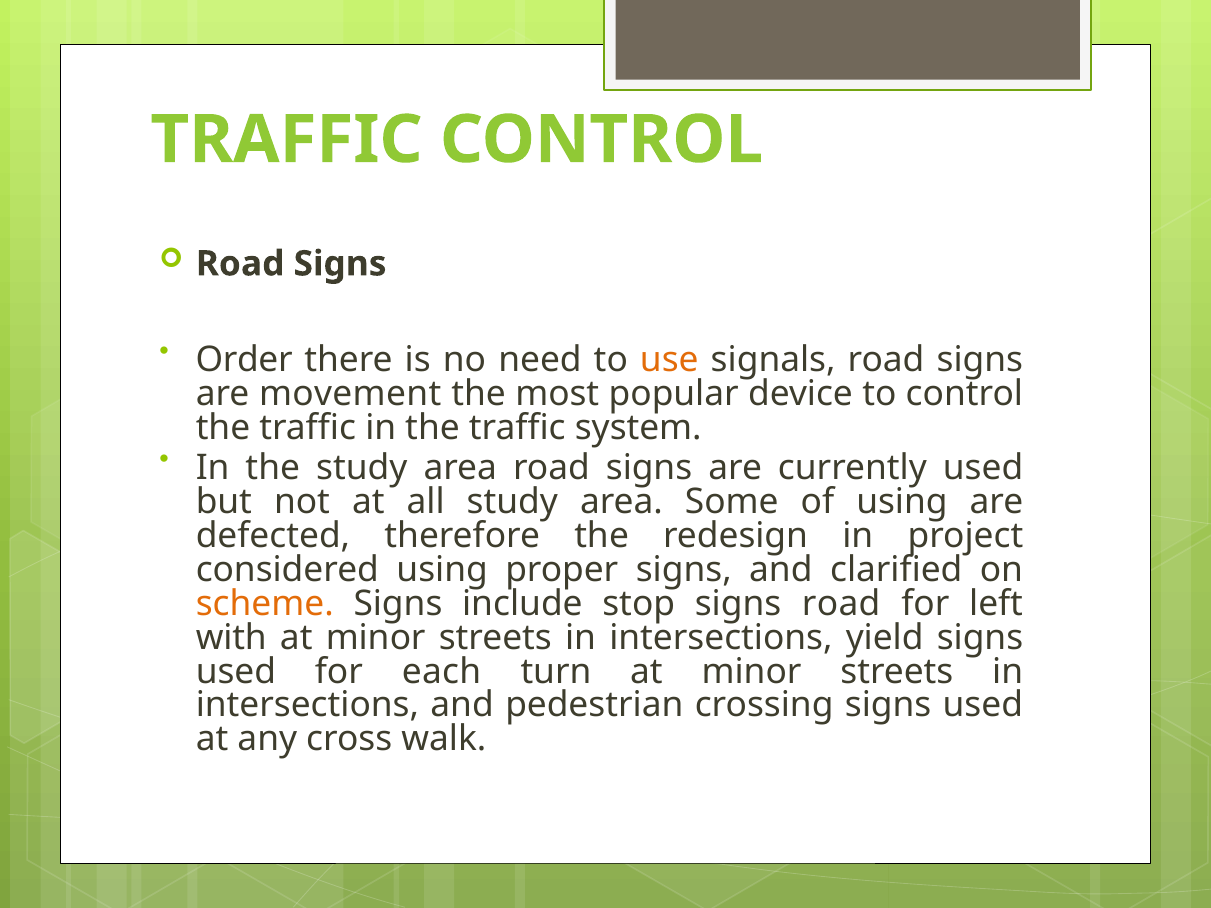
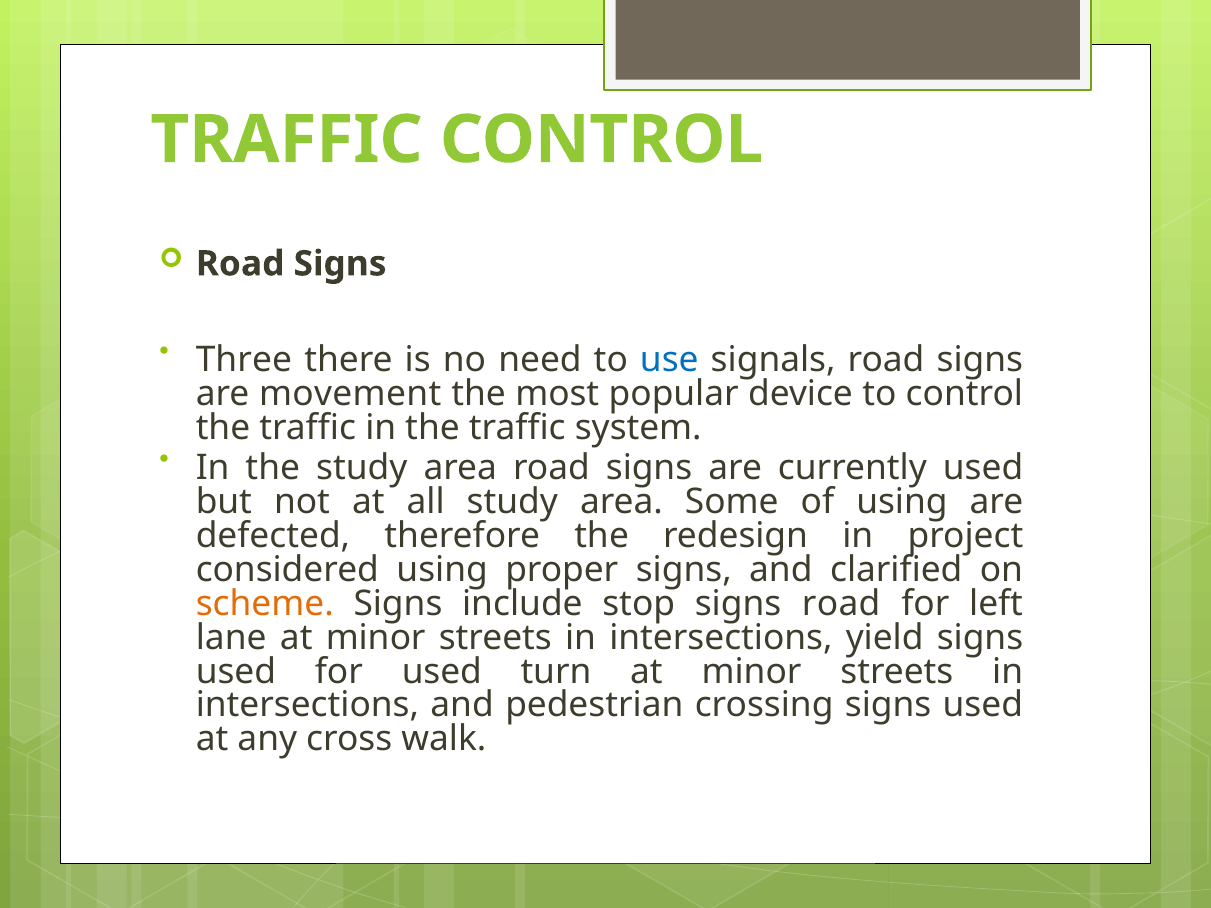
Order: Order -> Three
use colour: orange -> blue
with: with -> lane
for each: each -> used
